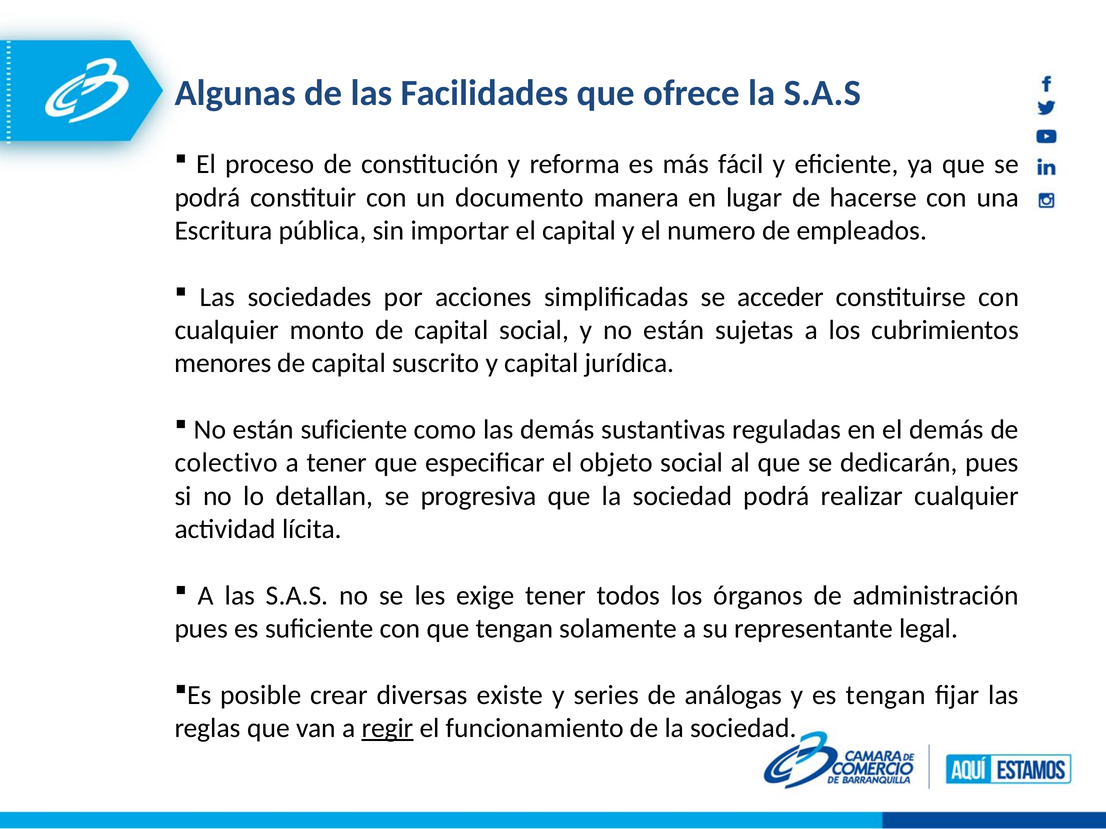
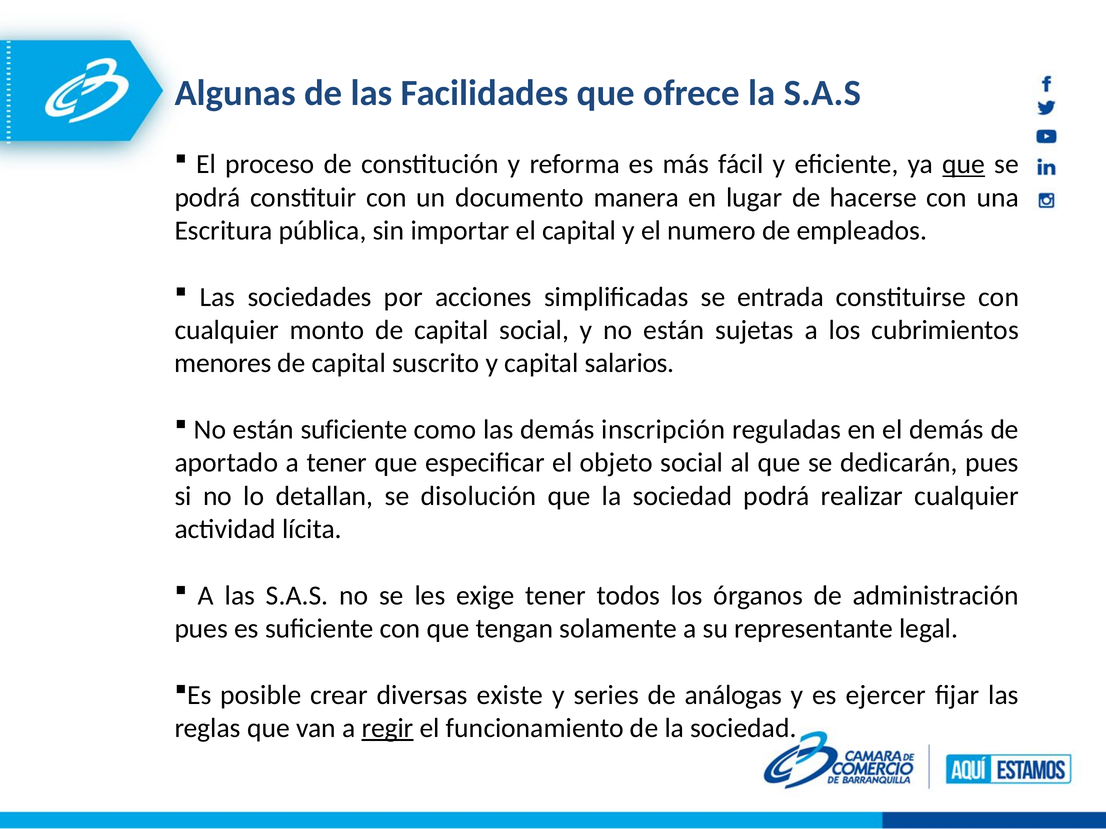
que at (964, 164) underline: none -> present
acceder: acceder -> entrada
jurídica: jurídica -> salarios
sustantivas: sustantivas -> inscripción
colectivo: colectivo -> aportado
progresiva: progresiva -> disolución
es tengan: tengan -> ejercer
